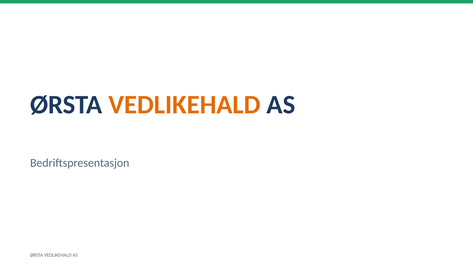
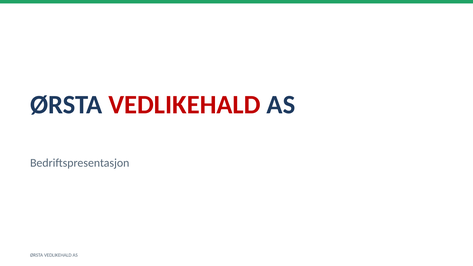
VEDLIKEHALD at (184, 105) colour: orange -> red
